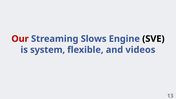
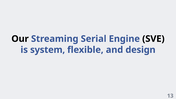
Our colour: red -> black
Slows: Slows -> Serial
videos: videos -> design
